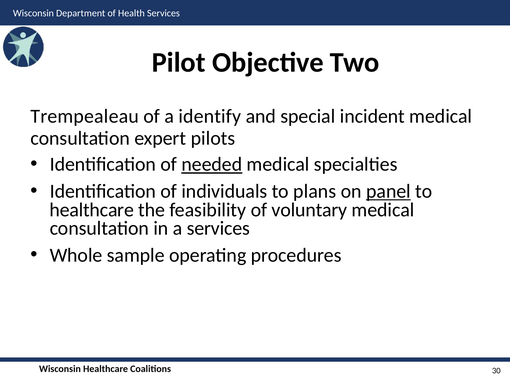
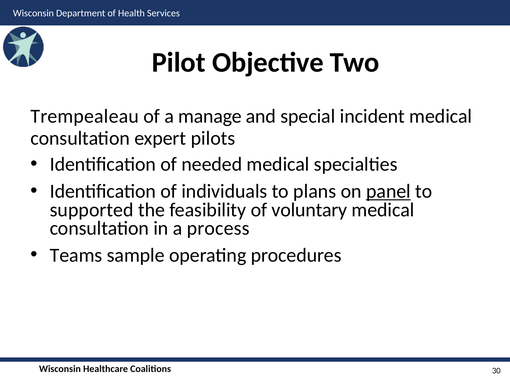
identify: identify -> manage
needed underline: present -> none
healthcare at (92, 210): healthcare -> supported
a services: services -> process
Whole: Whole -> Teams
